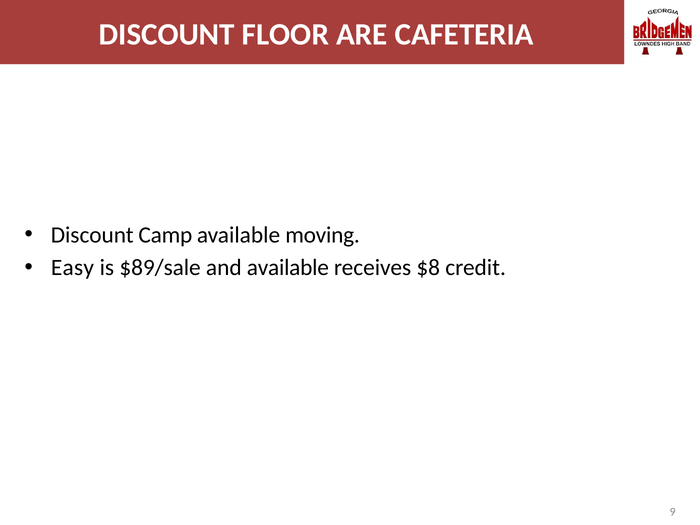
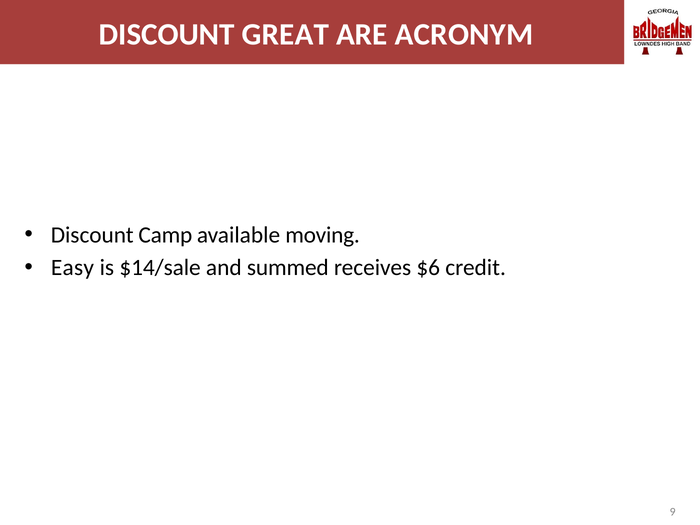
FLOOR: FLOOR -> GREAT
CAFETERIA: CAFETERIA -> ACRONYM
$89/sale: $89/sale -> $14/sale
and available: available -> summed
$8: $8 -> $6
